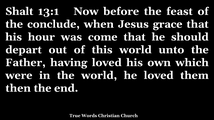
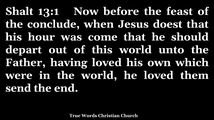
grace: grace -> doest
then: then -> send
